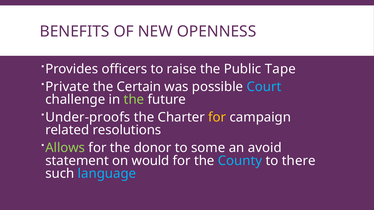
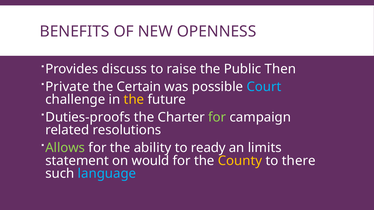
officers: officers -> discuss
Tape: Tape -> Then
the at (134, 100) colour: light green -> yellow
Under-proofs: Under-proofs -> Duties-proofs
for at (217, 117) colour: yellow -> light green
donor: donor -> ability
some: some -> ready
avoid: avoid -> limits
County colour: light blue -> yellow
